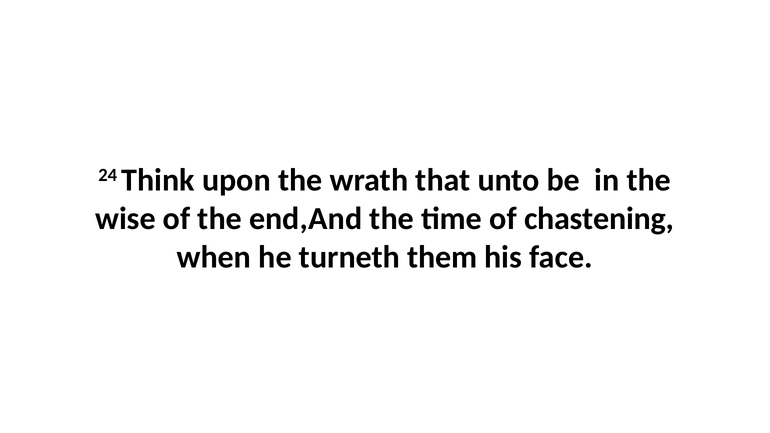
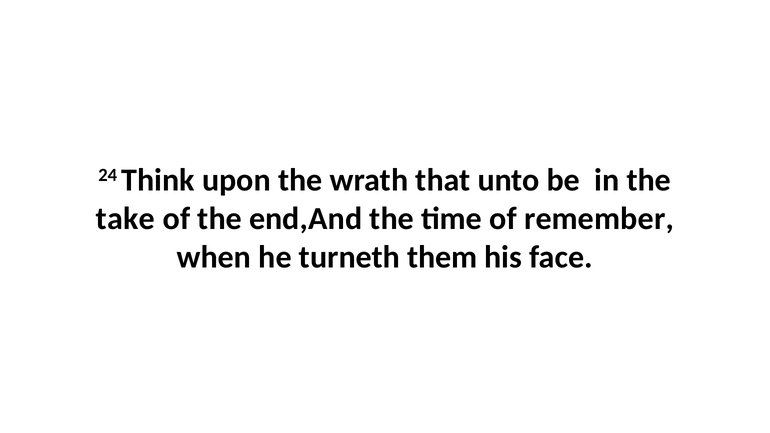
wise: wise -> take
chastening: chastening -> remember
